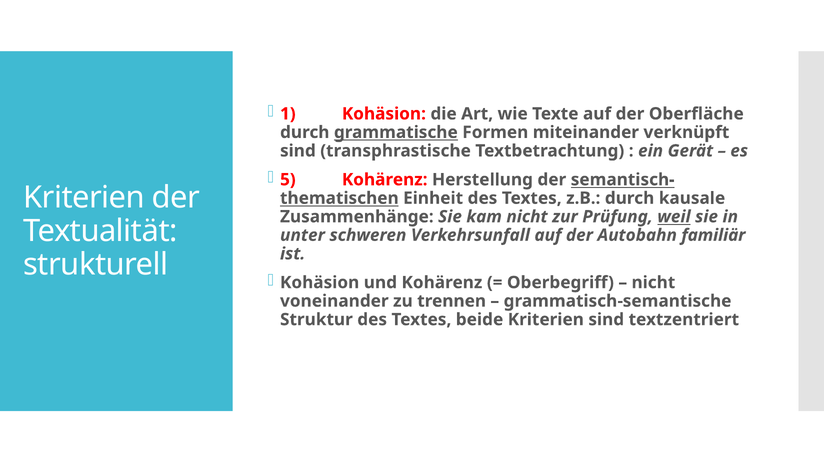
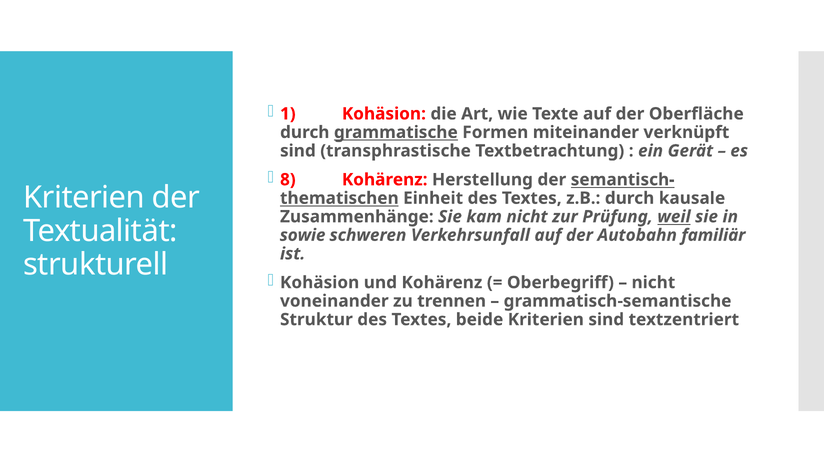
5: 5 -> 8
unter: unter -> sowie
